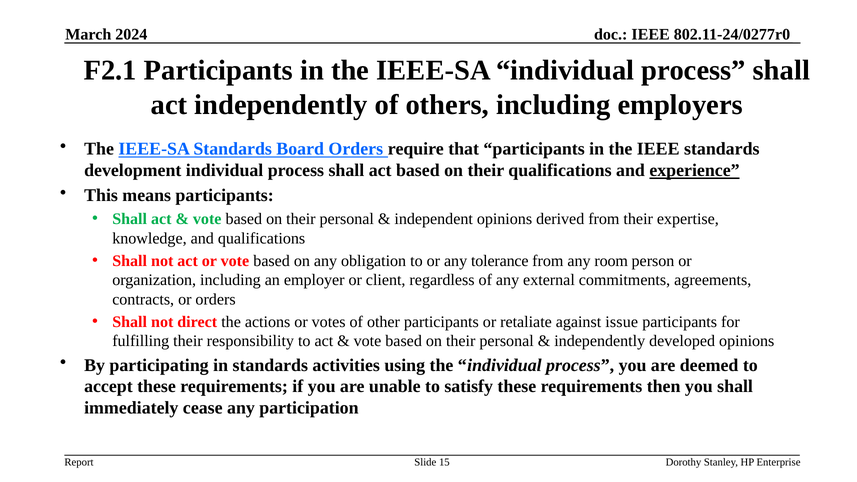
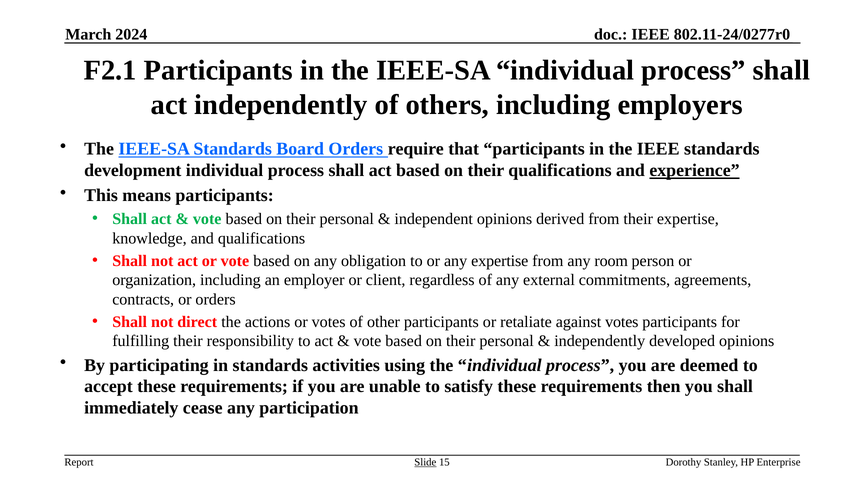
any tolerance: tolerance -> expertise
against issue: issue -> votes
Slide underline: none -> present
